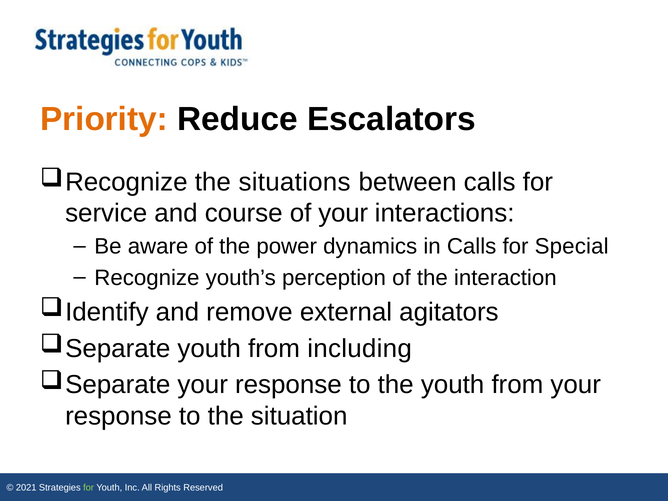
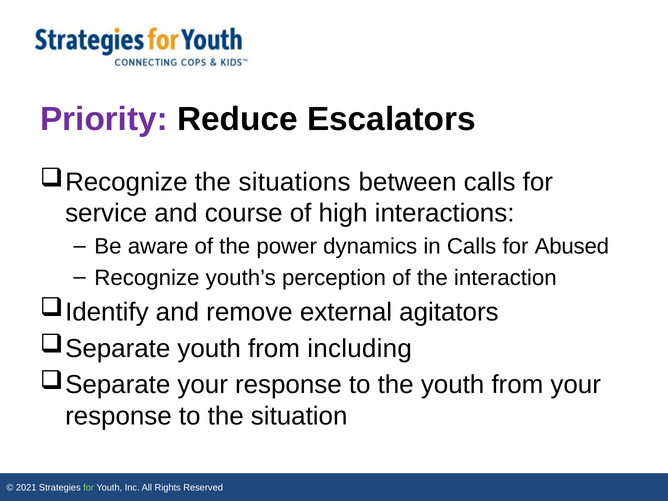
Priority colour: orange -> purple
of your: your -> high
Special: Special -> Abused
